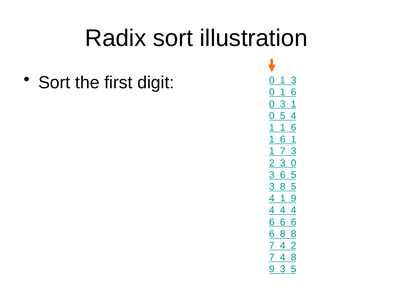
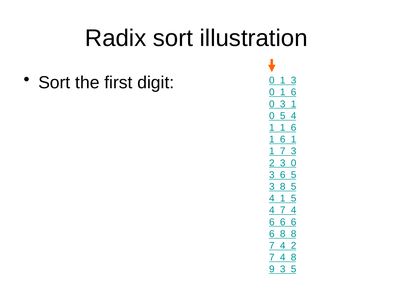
1 9: 9 -> 5
4 at (283, 210): 4 -> 7
